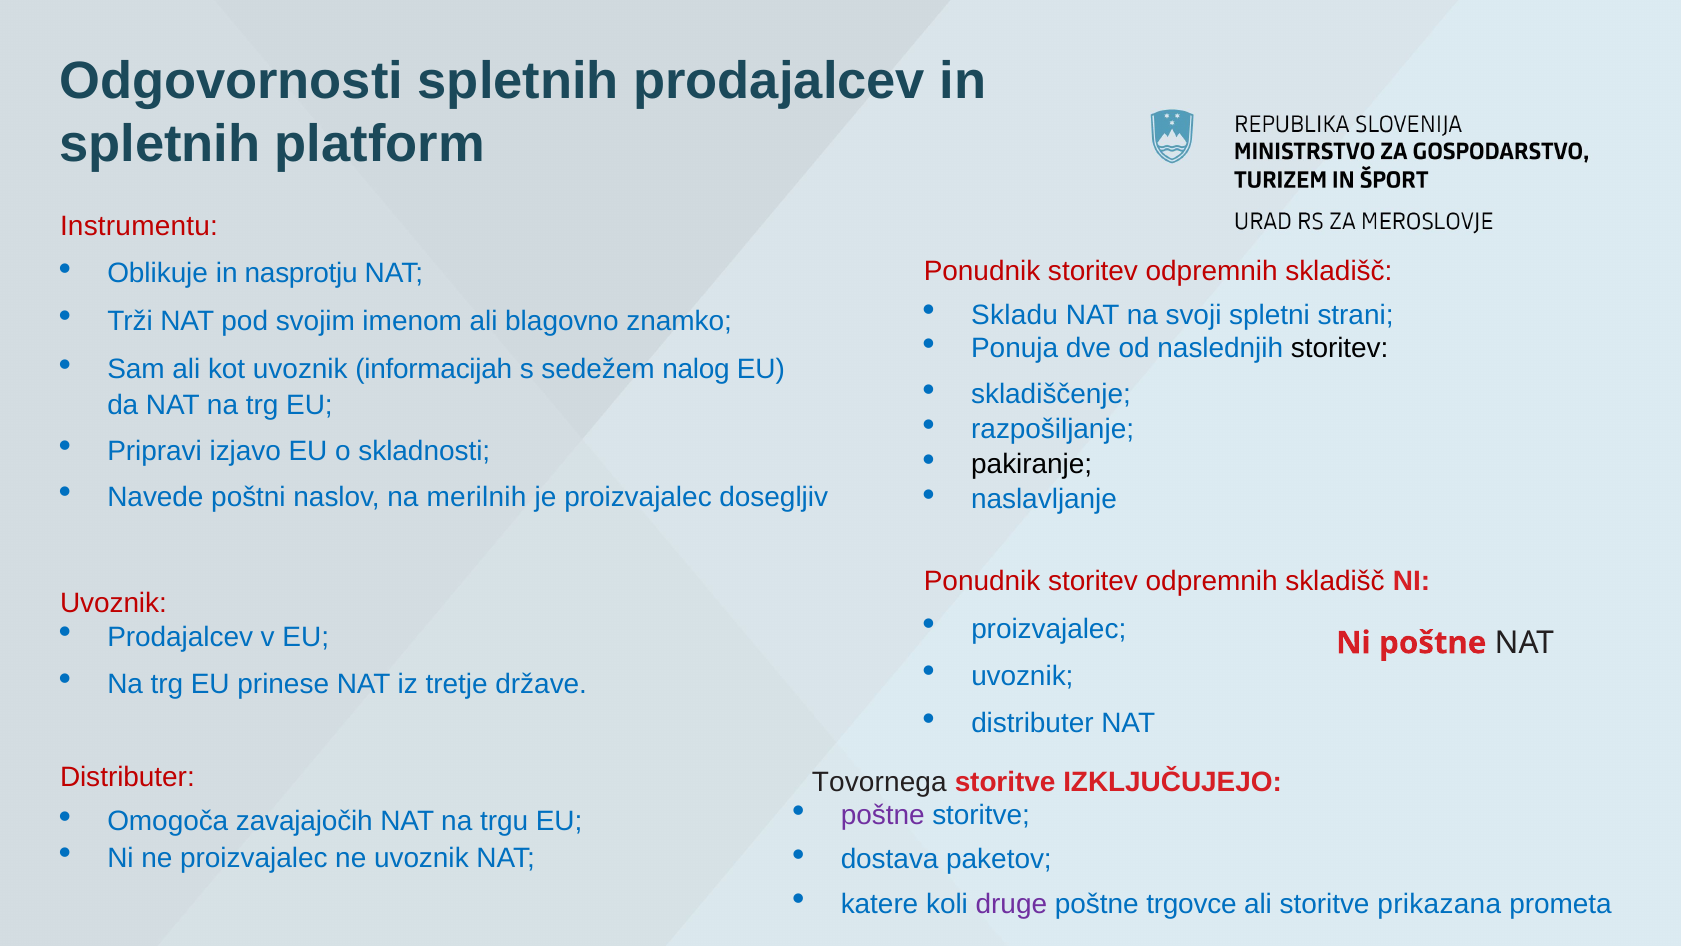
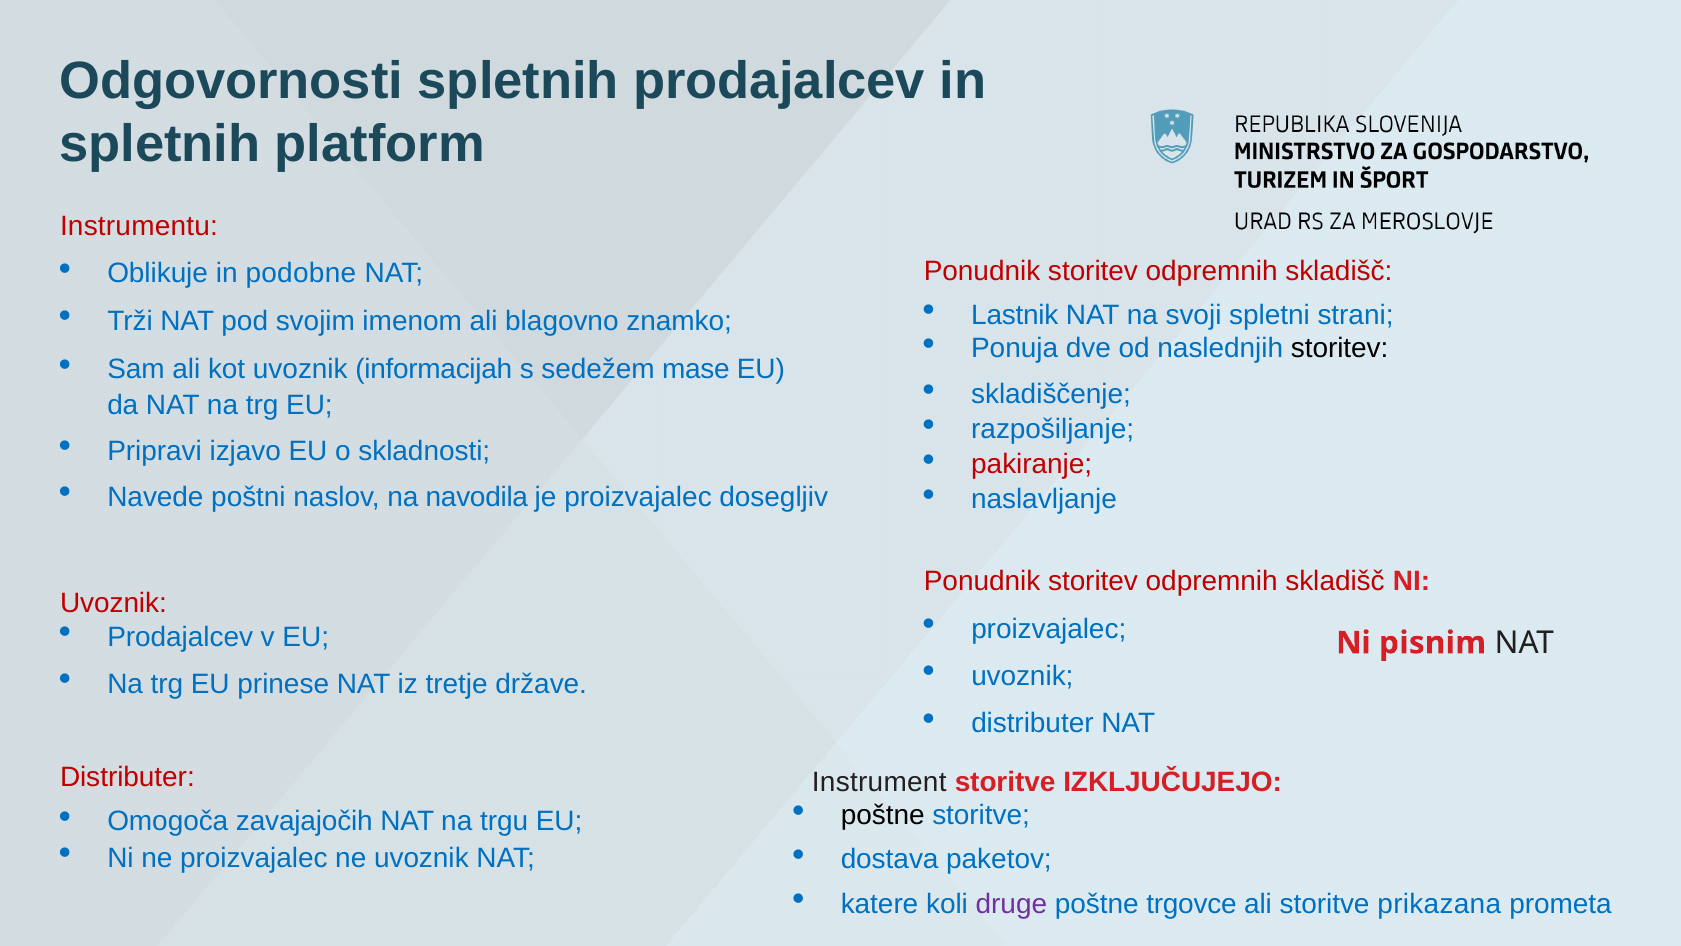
nasprotju: nasprotju -> podobne
Skladu: Skladu -> Lastnik
nalog: nalog -> mase
pakiranje colour: black -> red
merilnih: merilnih -> navodila
Ni poštne: poštne -> pisnim
Tovornega: Tovornega -> Instrument
poštne at (883, 815) colour: purple -> black
